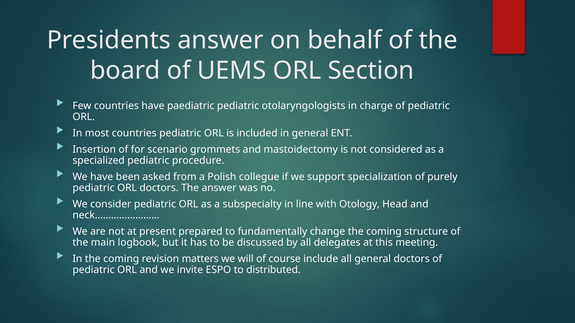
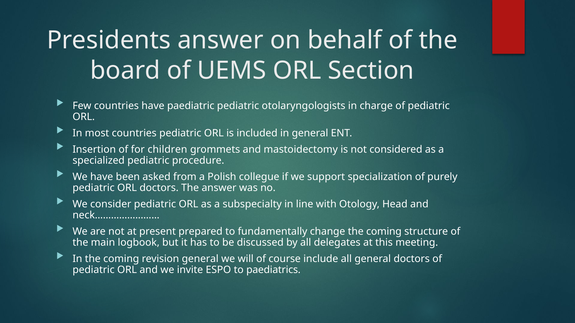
scenario: scenario -> children
revision matters: matters -> general
distributed: distributed -> paediatrics
